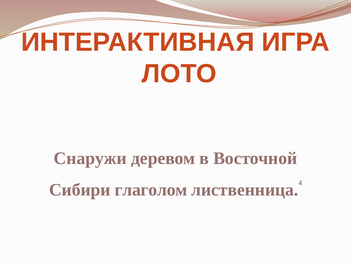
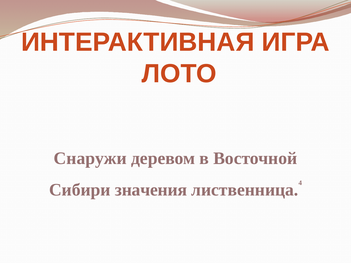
глаголом: глаголом -> значения
